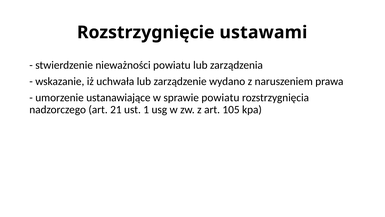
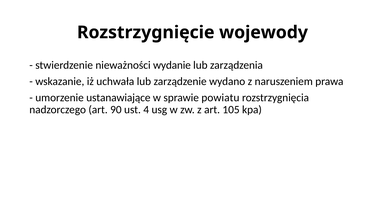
ustawami: ustawami -> wojewody
nieważności powiatu: powiatu -> wydanie
21: 21 -> 90
1: 1 -> 4
